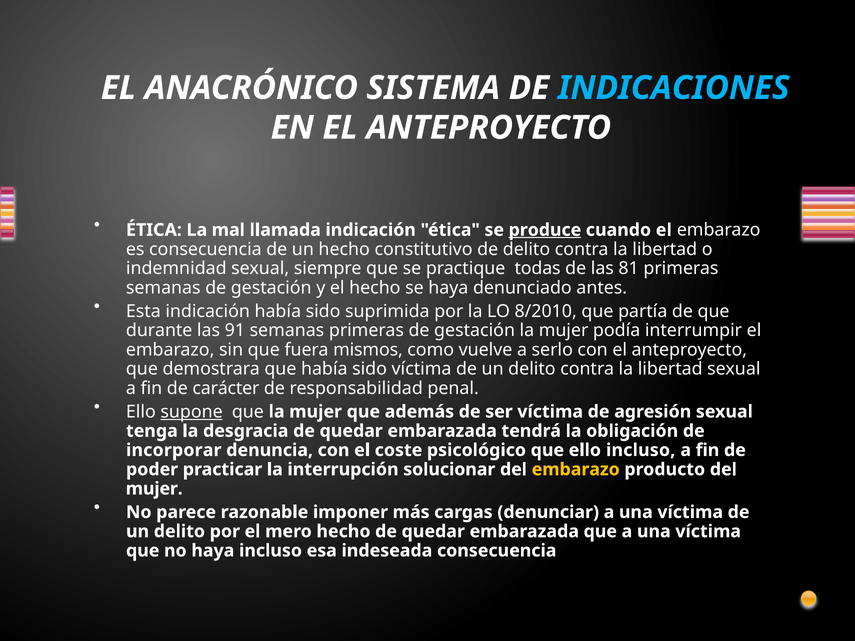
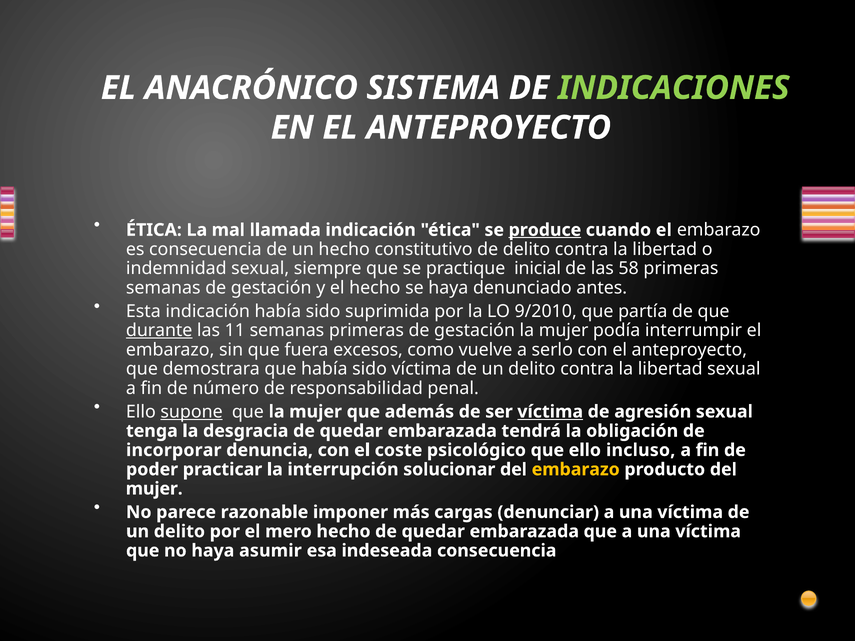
INDICACIONES colour: light blue -> light green
todas: todas -> inicial
81: 81 -> 58
8/2010: 8/2010 -> 9/2010
durante underline: none -> present
91: 91 -> 11
mismos: mismos -> excesos
carácter: carácter -> número
víctima at (550, 412) underline: none -> present
haya incluso: incluso -> asumir
